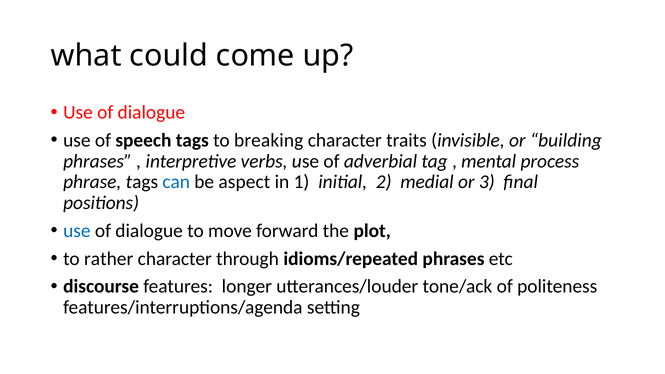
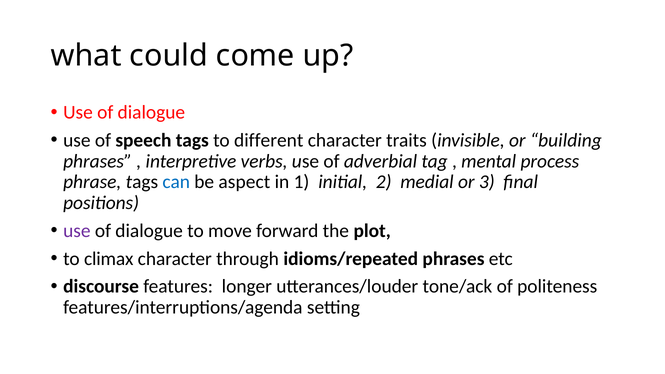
breaking: breaking -> different
use at (77, 231) colour: blue -> purple
rather: rather -> climax
